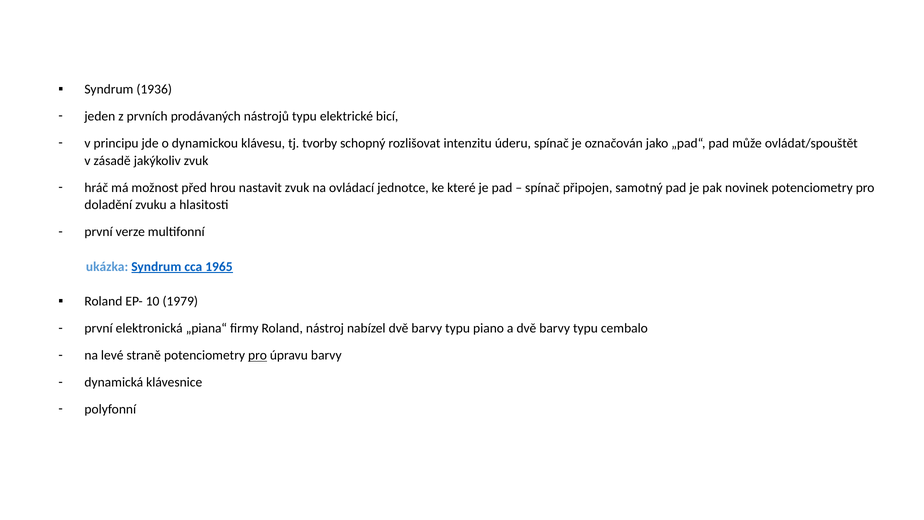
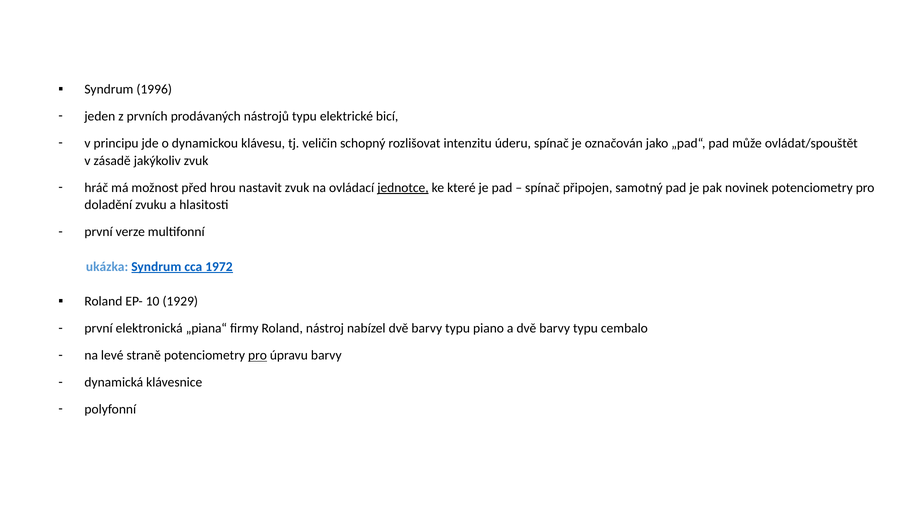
1936: 1936 -> 1996
tvorby: tvorby -> veličin
jednotce underline: none -> present
1965: 1965 -> 1972
1979: 1979 -> 1929
